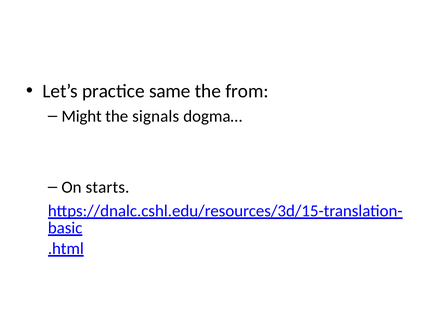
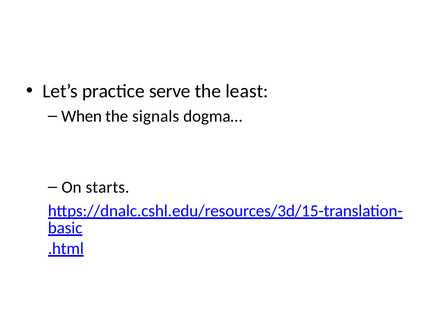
same: same -> serve
from: from -> least
Might: Might -> When
